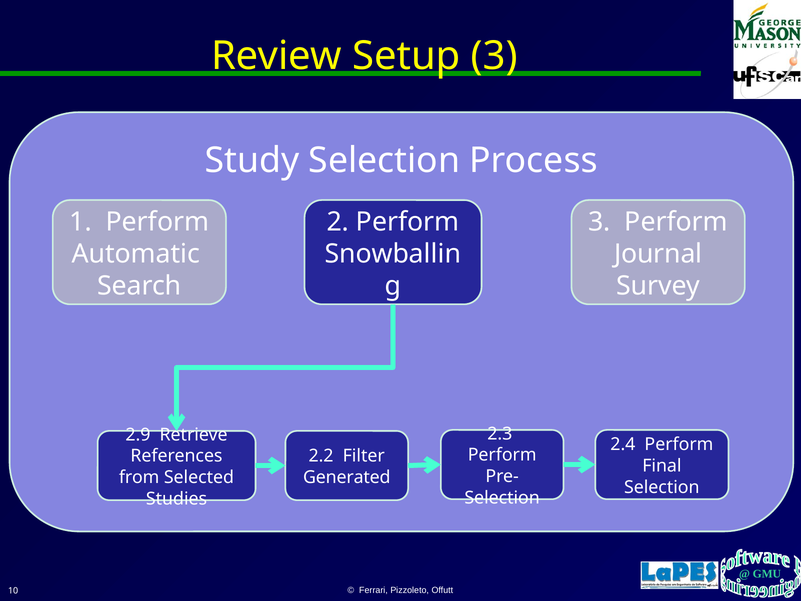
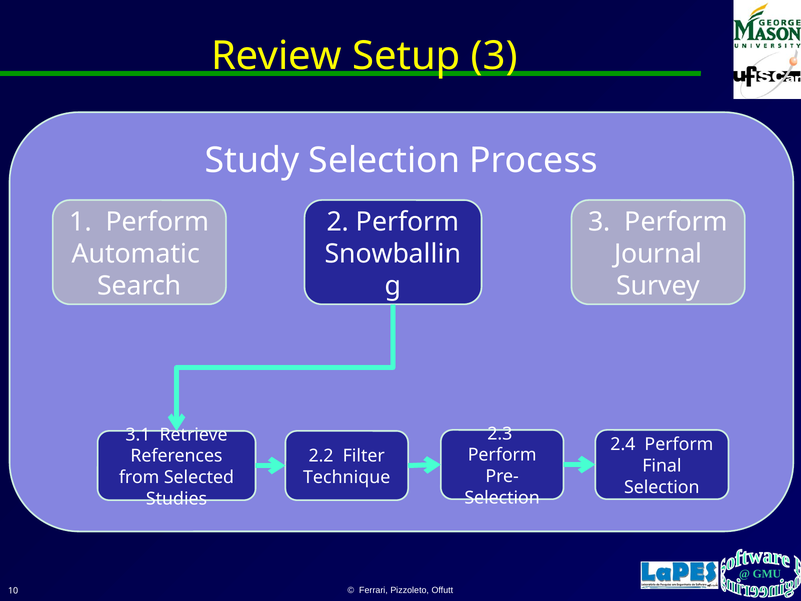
2.9: 2.9 -> 3.1
Generated: Generated -> Technique
